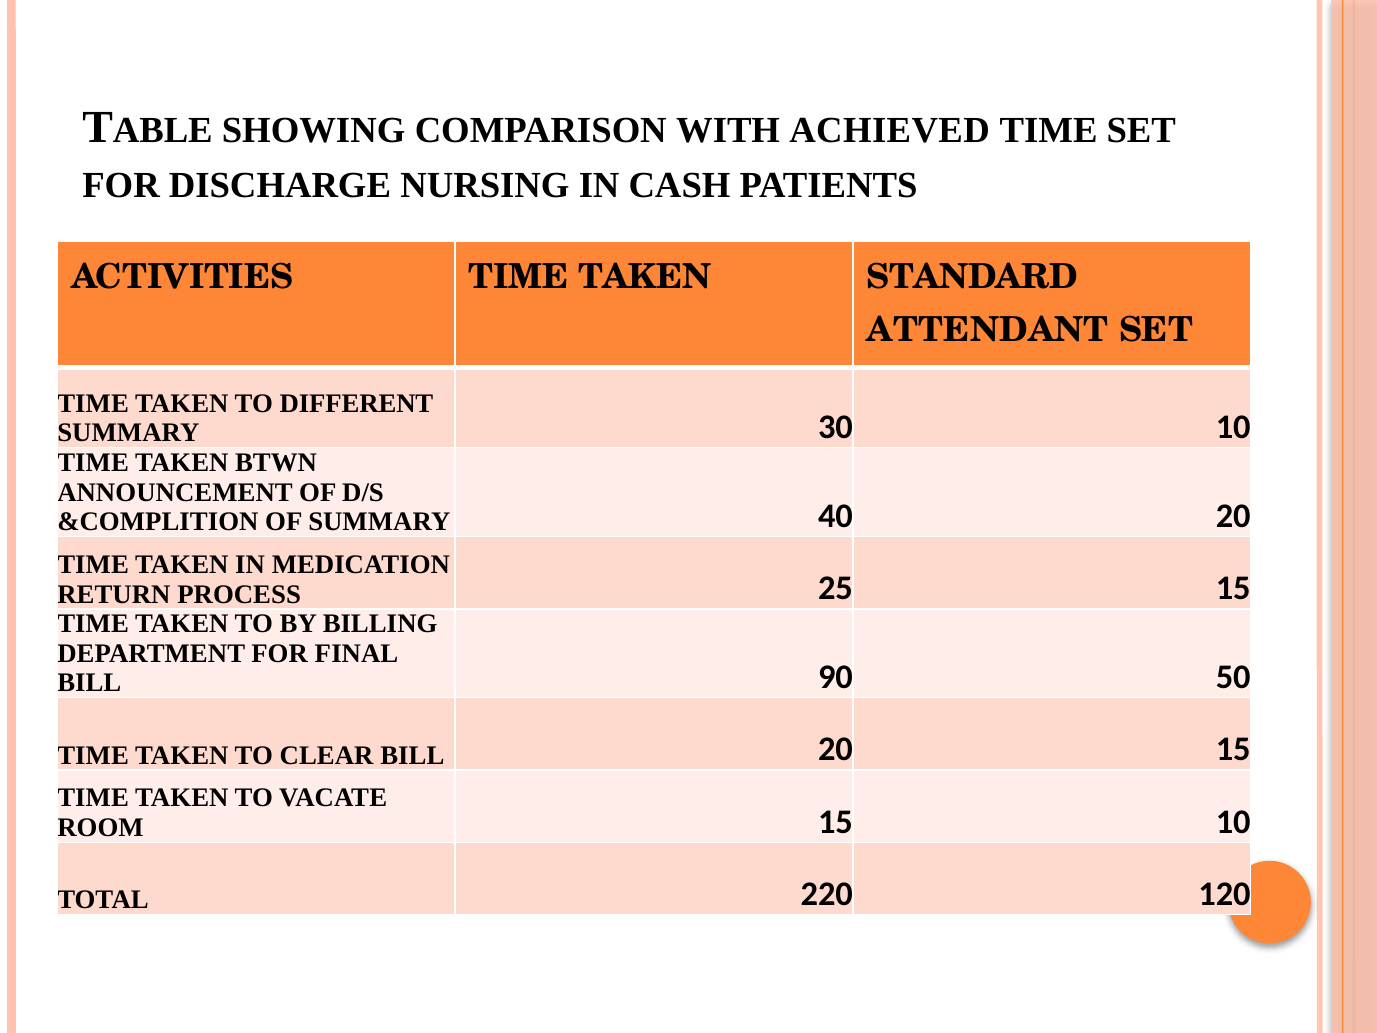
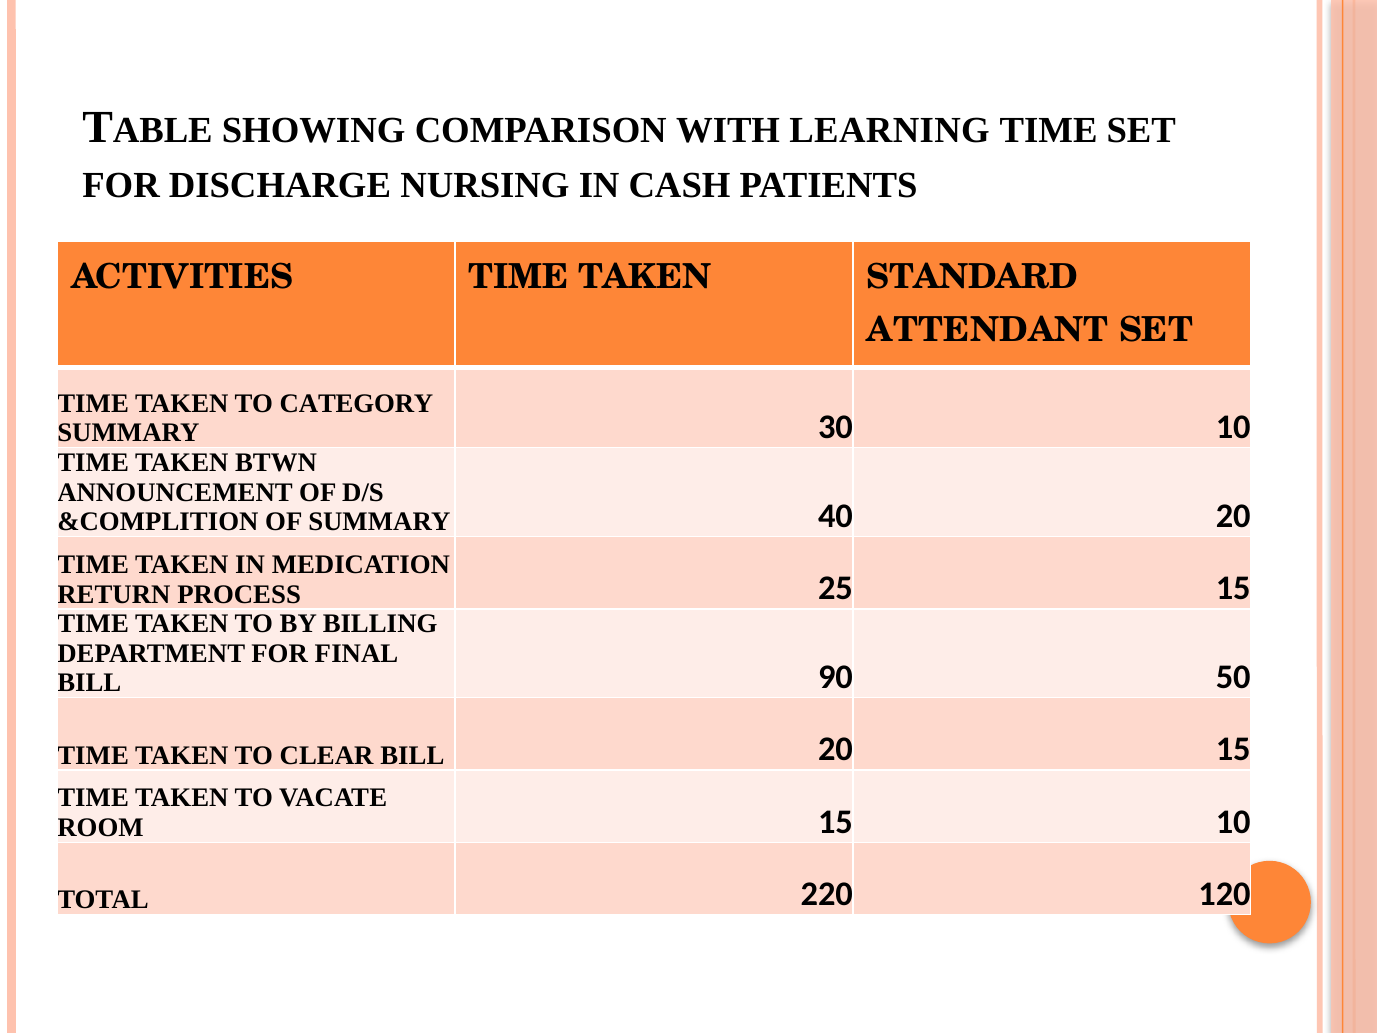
ACHIEVED: ACHIEVED -> LEARNING
DIFFERENT: DIFFERENT -> CATEGORY
